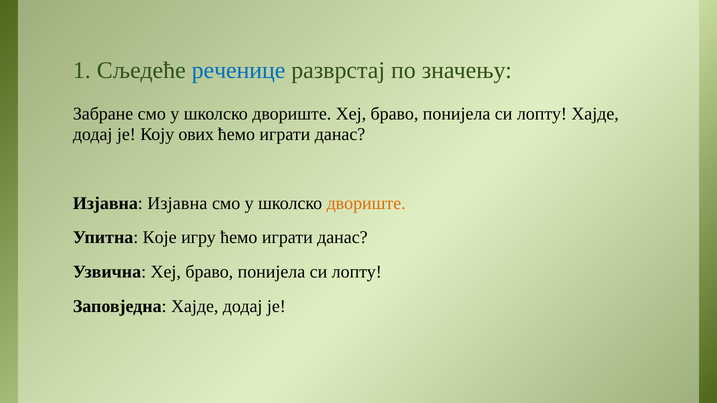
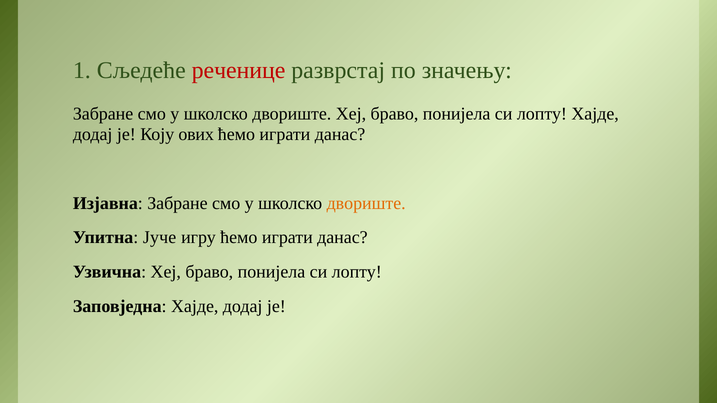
реченице colour: blue -> red
Изјавна Изјавна: Изјавна -> Забране
Које: Које -> Јуче
